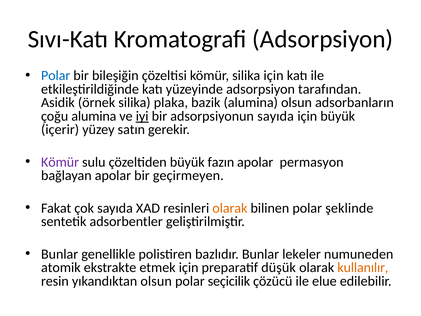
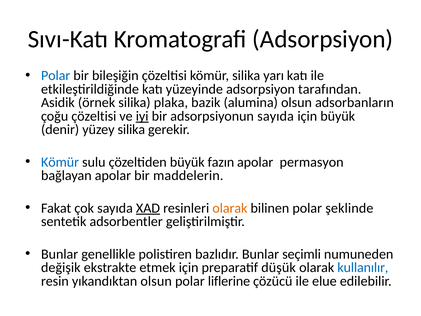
silika için: için -> yarı
çoğu alumina: alumina -> çözeltisi
içerir: içerir -> denir
yüzey satın: satın -> silika
Kömür at (60, 162) colour: purple -> blue
geçirmeyen: geçirmeyen -> maddelerin
XAD underline: none -> present
lekeler: lekeler -> seçimli
atomik: atomik -> değişik
kullanılır colour: orange -> blue
seçicilik: seçicilik -> liflerine
